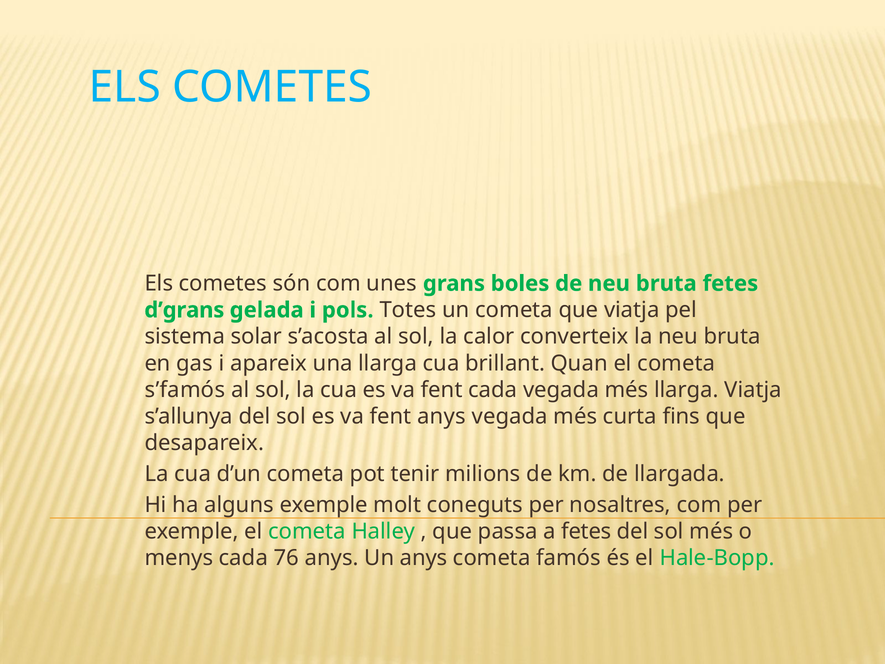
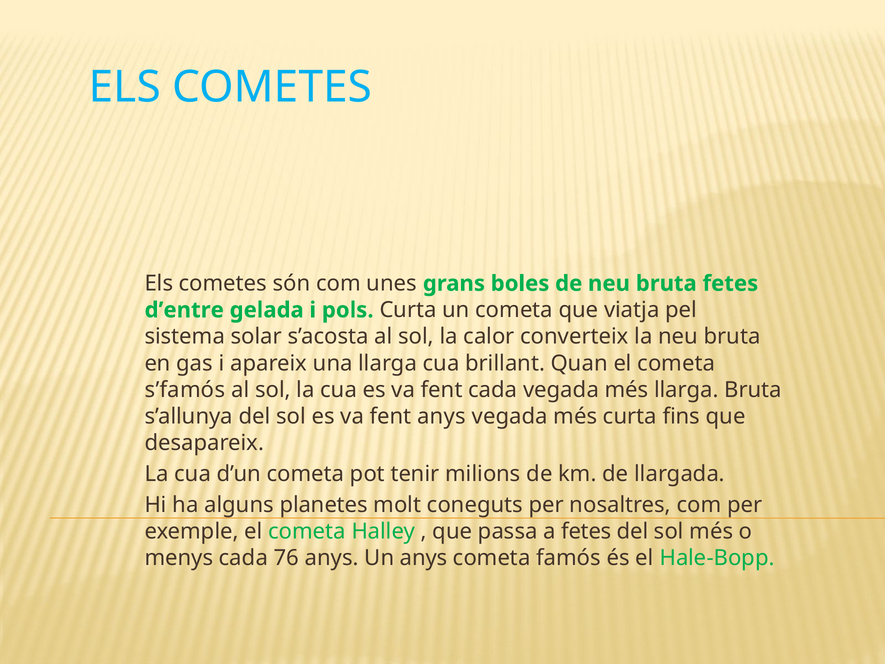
d’grans: d’grans -> d’entre
pols Totes: Totes -> Curta
llarga Viatja: Viatja -> Bruta
alguns exemple: exemple -> planetes
